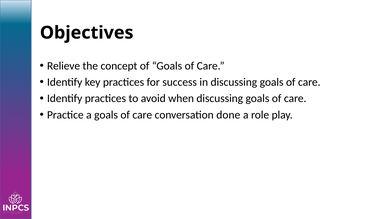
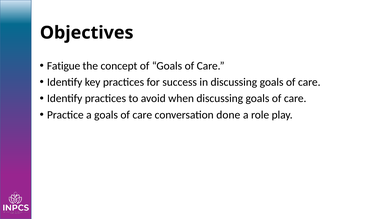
Relieve: Relieve -> Fatigue
